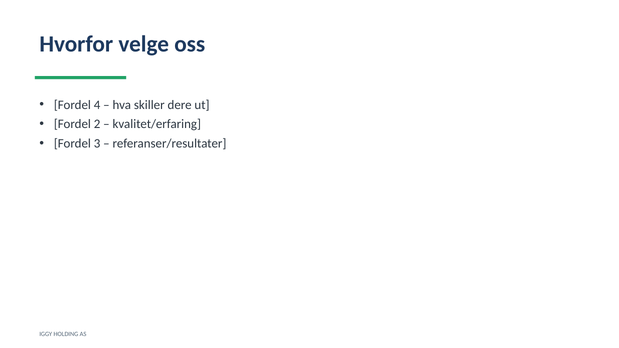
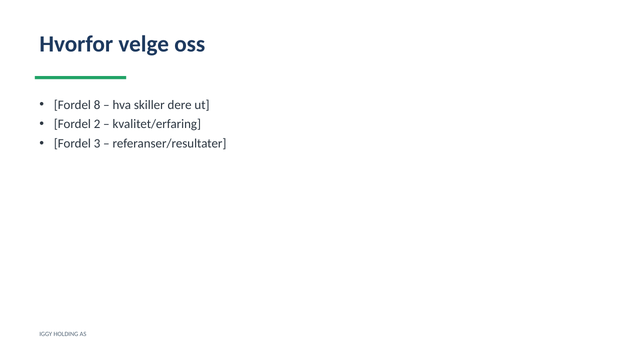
4: 4 -> 8
